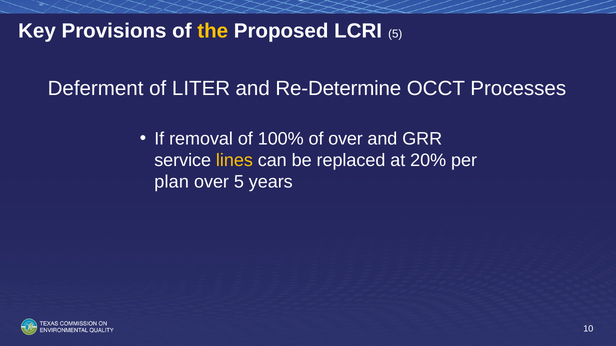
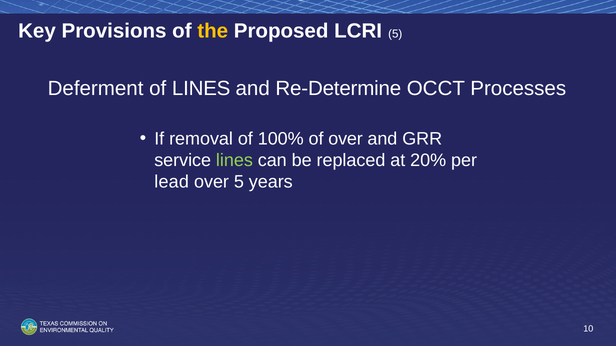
of LITER: LITER -> LINES
lines at (234, 161) colour: yellow -> light green
plan: plan -> lead
